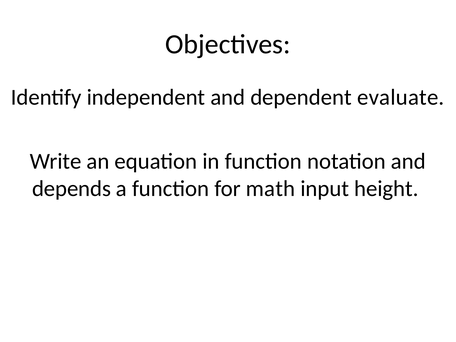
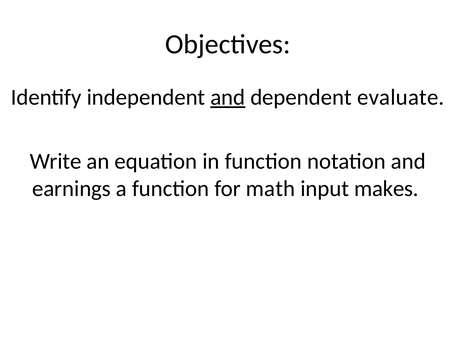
and at (228, 97) underline: none -> present
depends: depends -> earnings
height: height -> makes
